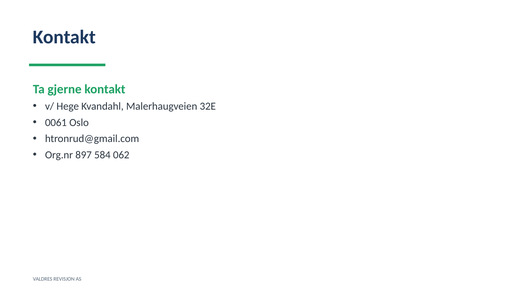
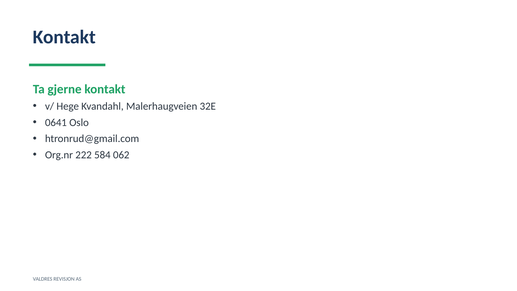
0061: 0061 -> 0641
897: 897 -> 222
